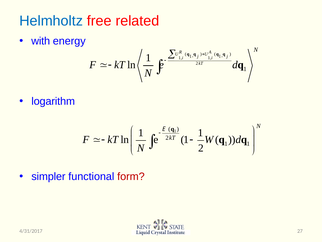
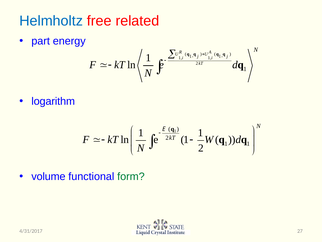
with: with -> part
simpler: simpler -> volume
form colour: red -> green
